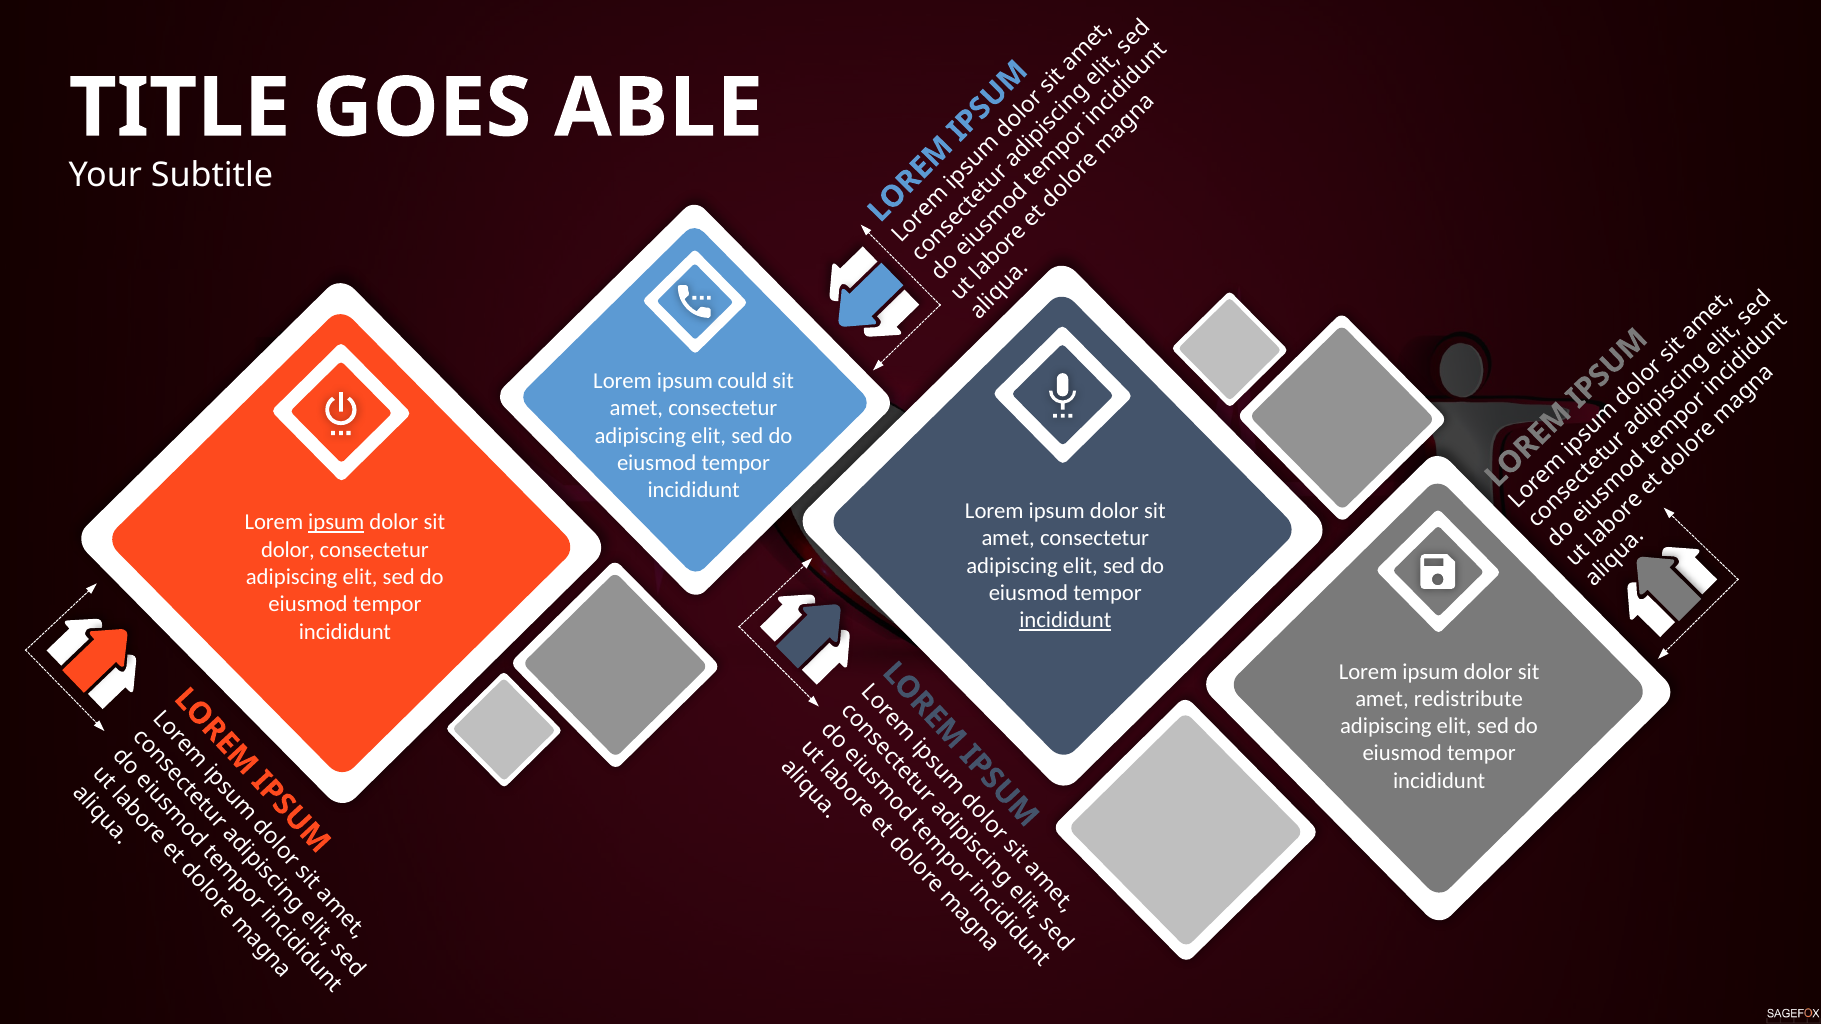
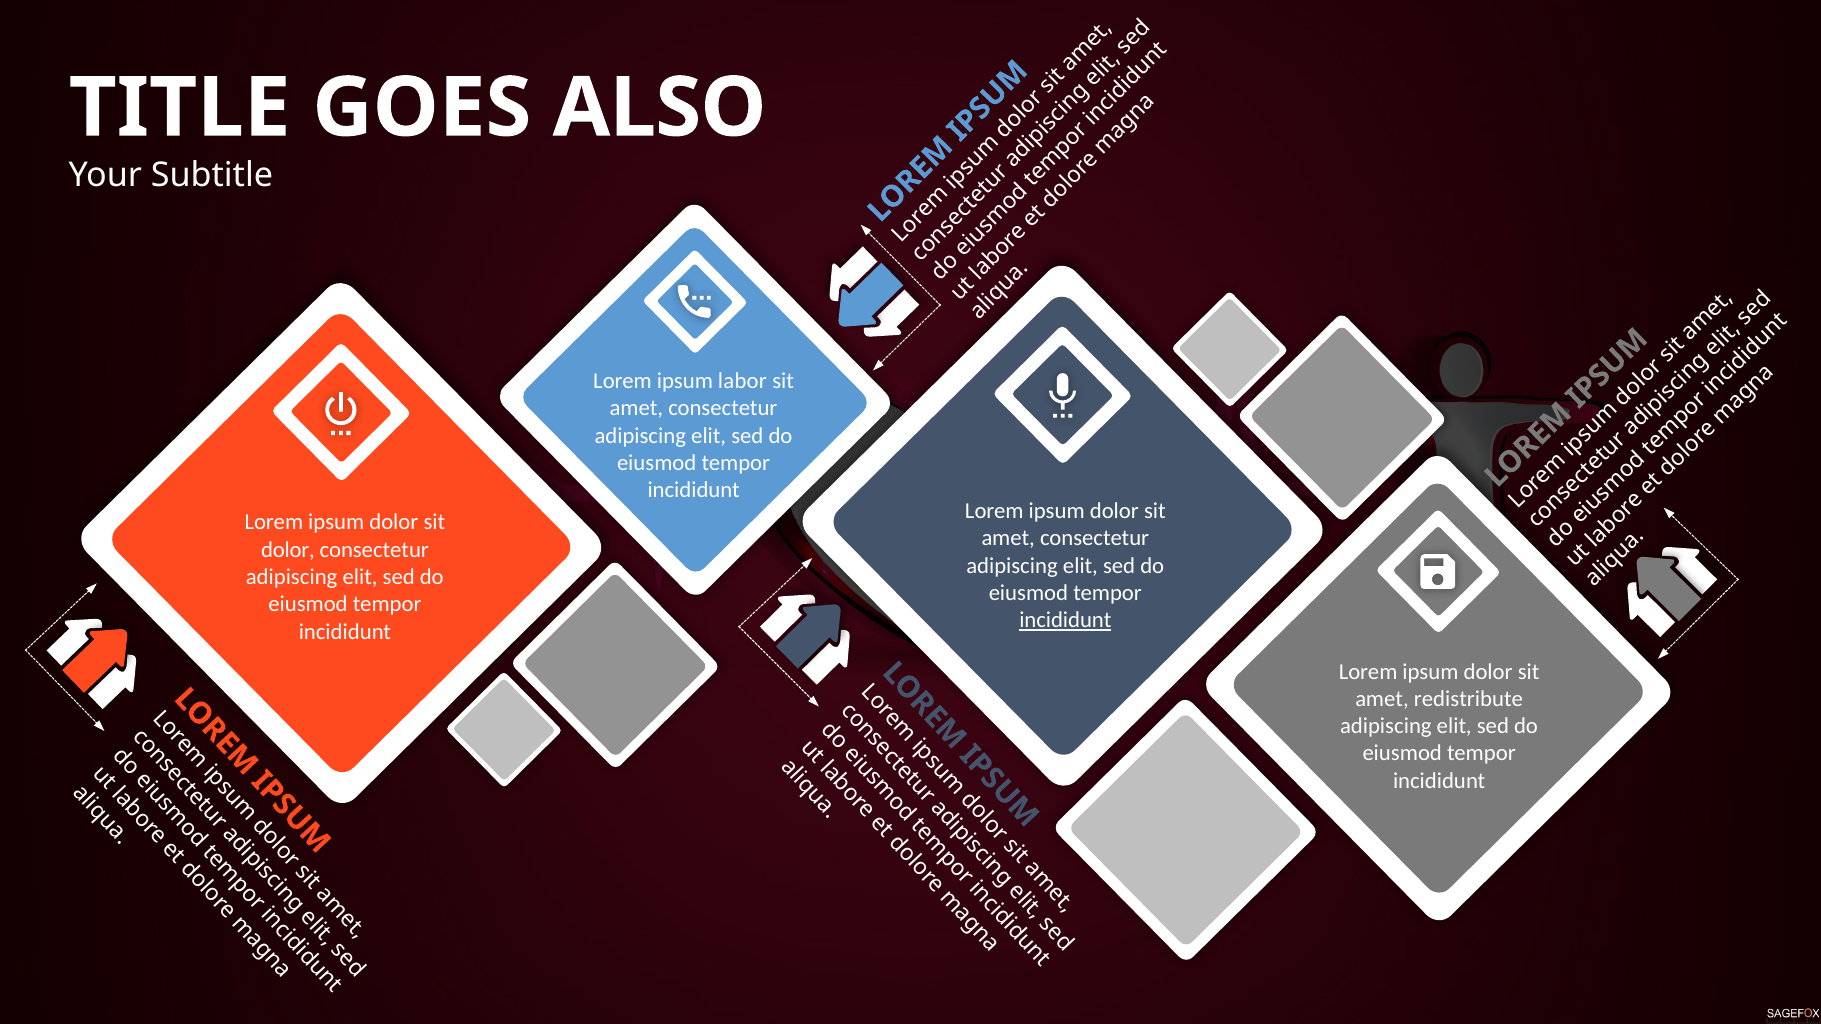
ABLE: ABLE -> ALSO
could: could -> labor
ipsum at (336, 523) underline: present -> none
